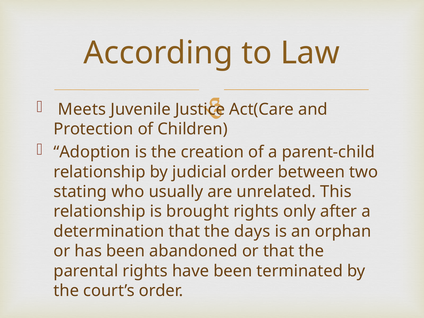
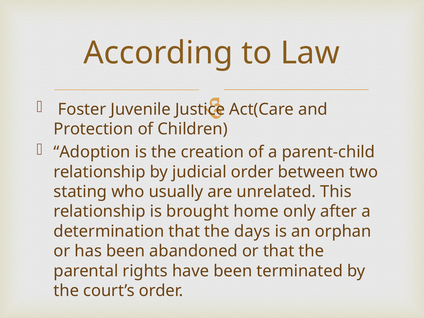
Meets: Meets -> Foster
brought rights: rights -> home
